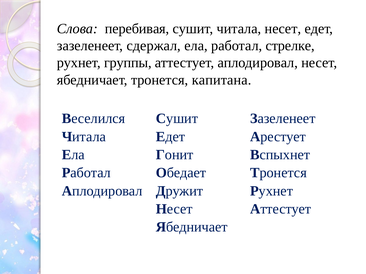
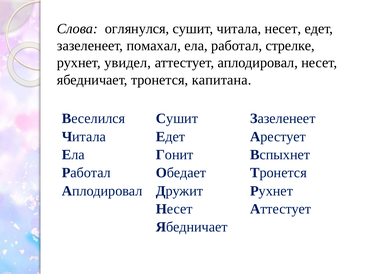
перебивая: перебивая -> оглянулся
сдержал: сдержал -> помахал
группы: группы -> увидел
